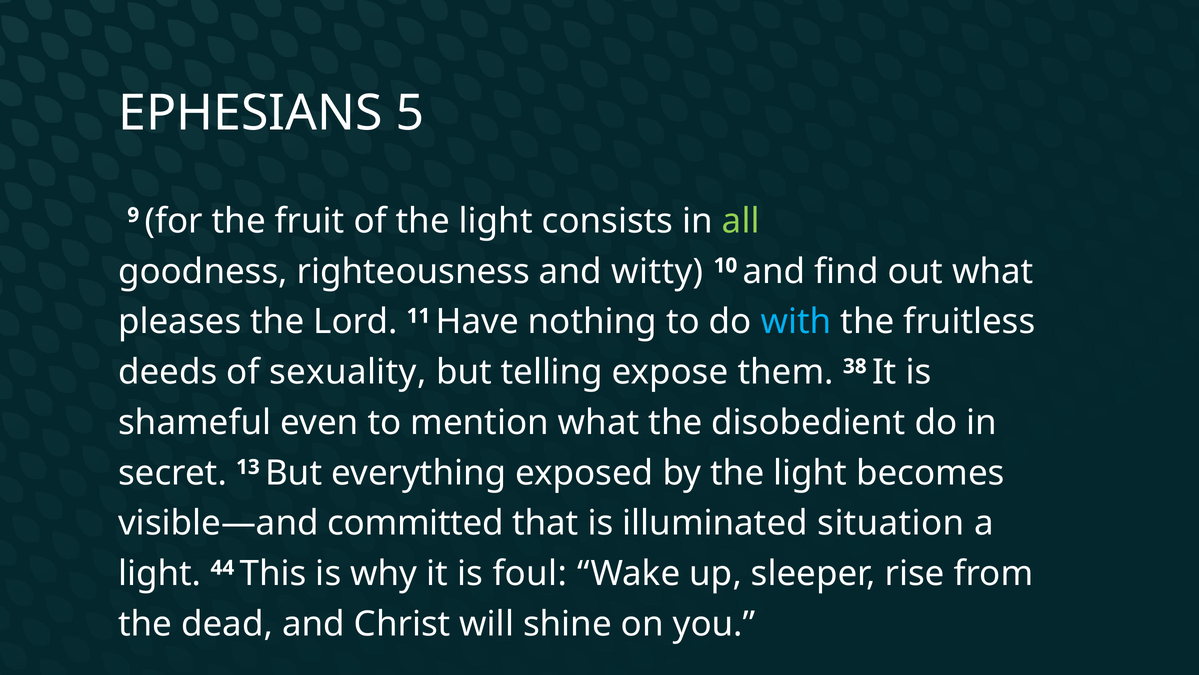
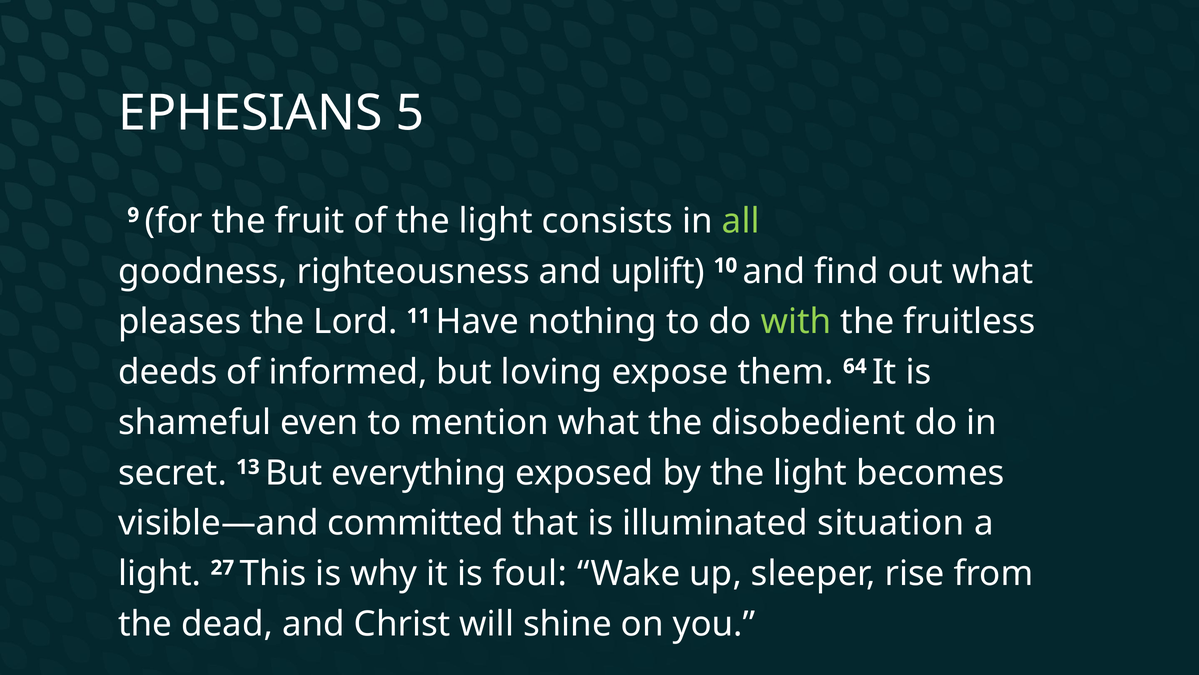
witty: witty -> uplift
with colour: light blue -> light green
sexuality: sexuality -> informed
telling: telling -> loving
38: 38 -> 64
44: 44 -> 27
